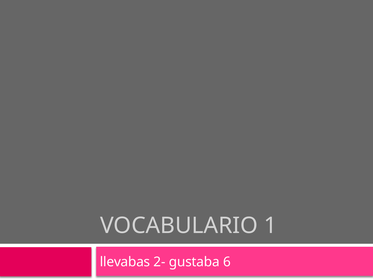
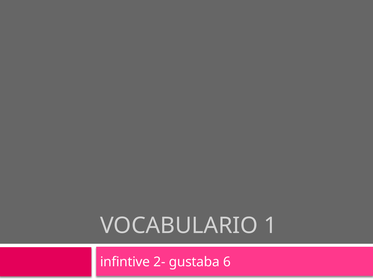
llevabas: llevabas -> infintive
